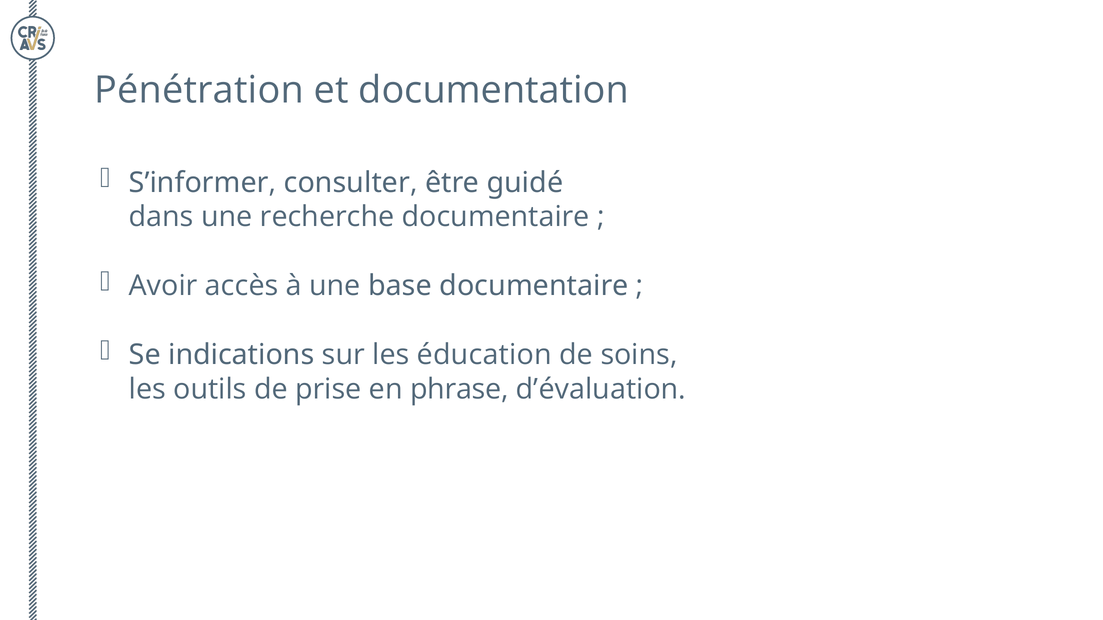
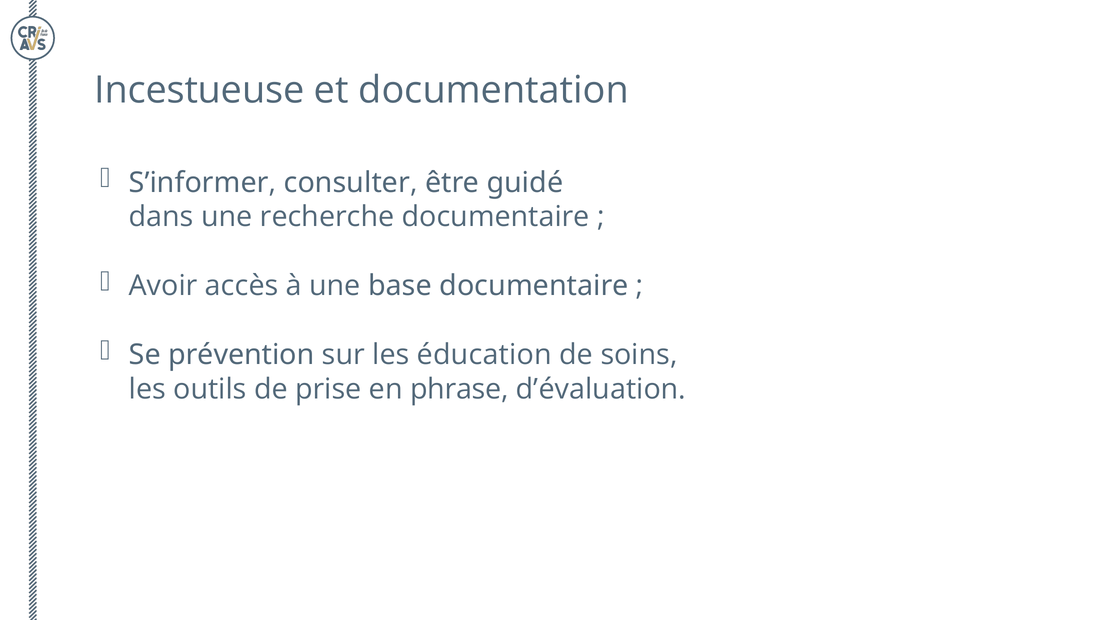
Pénétration: Pénétration -> Incestueuse
indications: indications -> prévention
